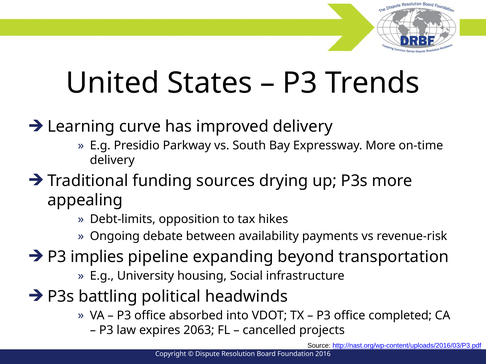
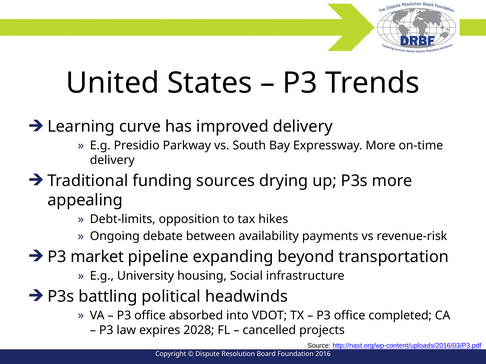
implies: implies -> market
2063: 2063 -> 2028
